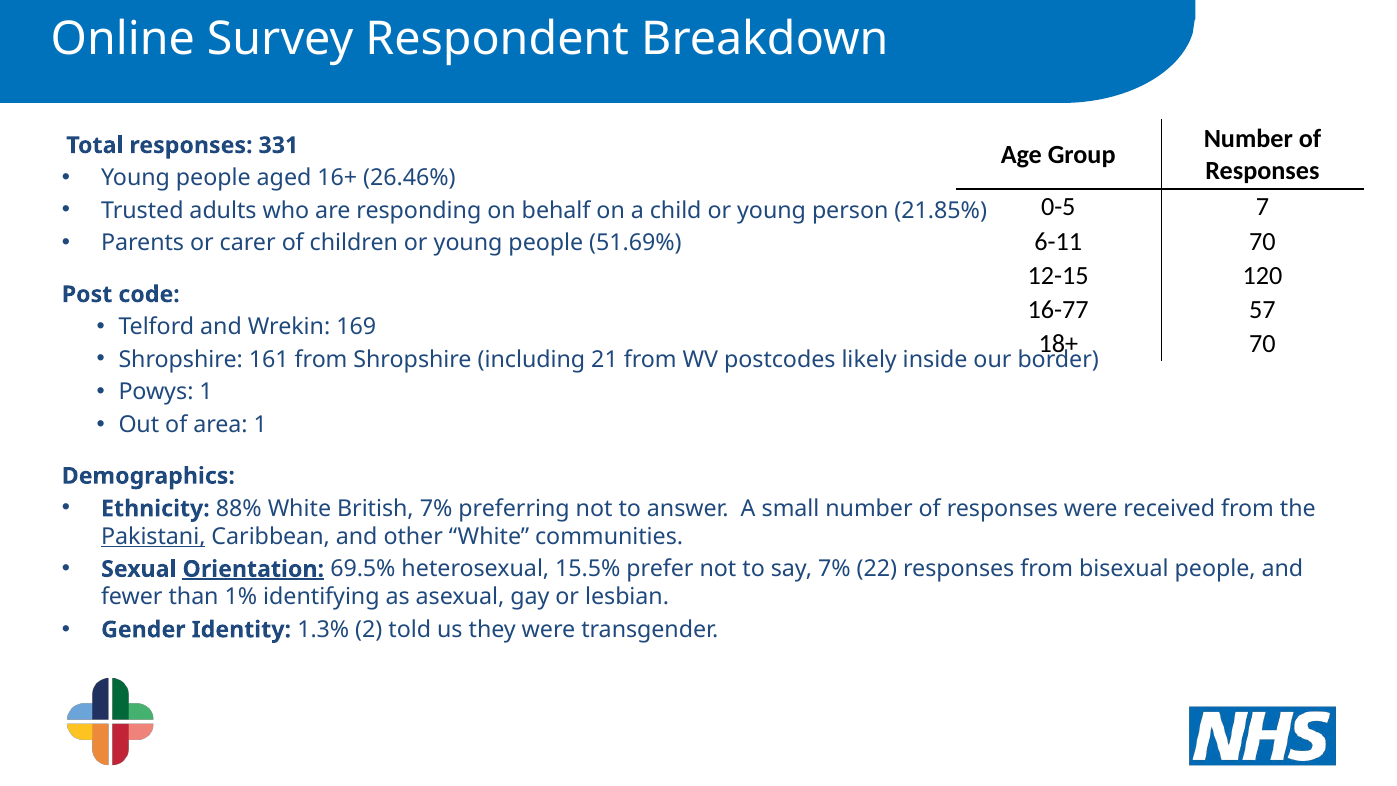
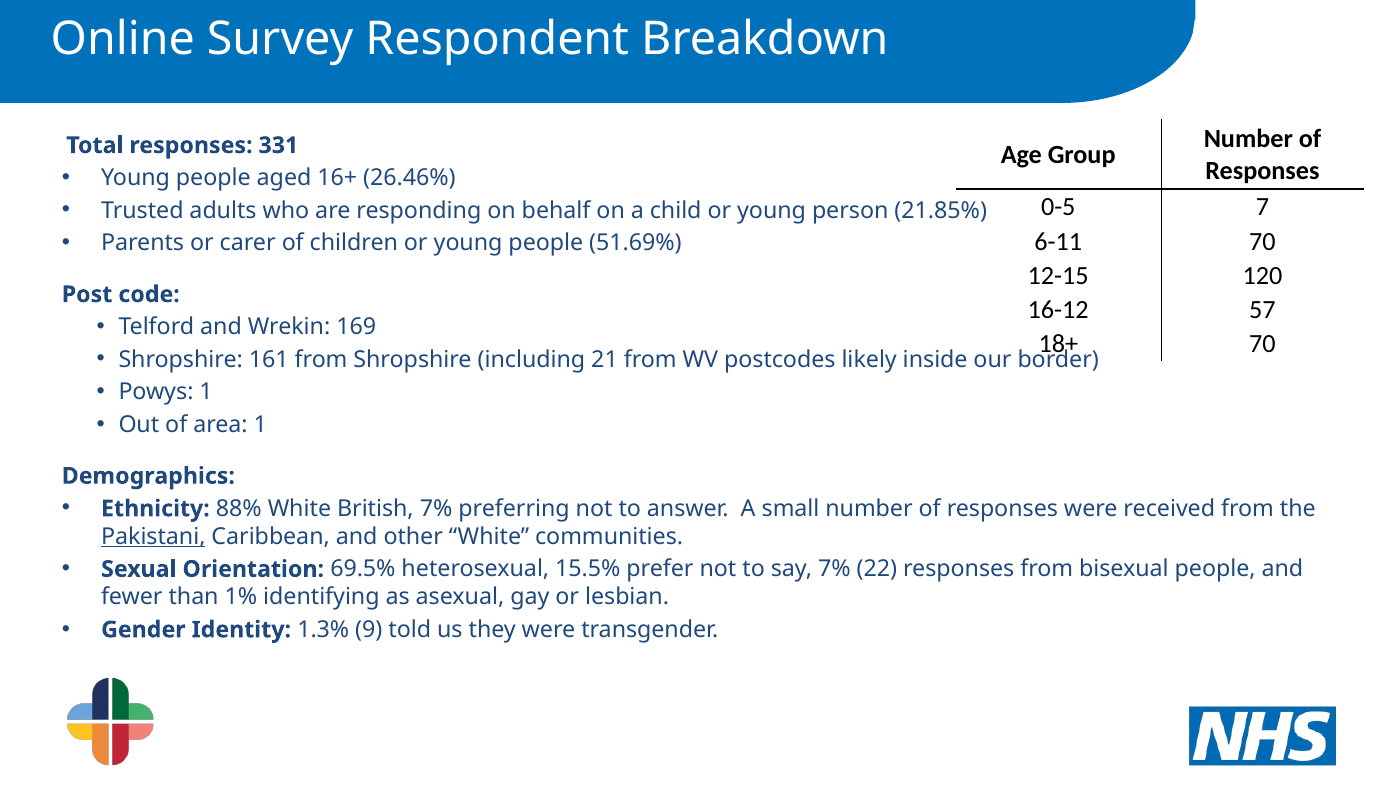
16-77: 16-77 -> 16-12
Orientation underline: present -> none
2: 2 -> 9
